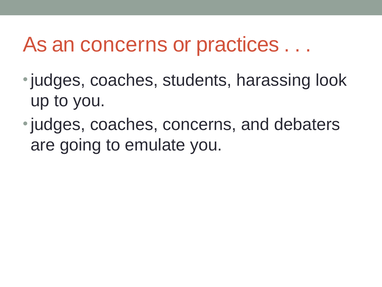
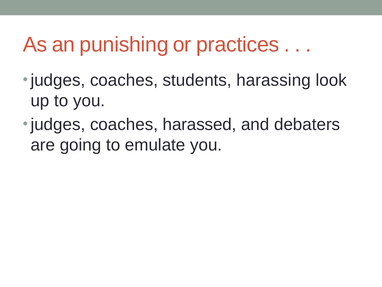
an concerns: concerns -> punishing
coaches concerns: concerns -> harassed
